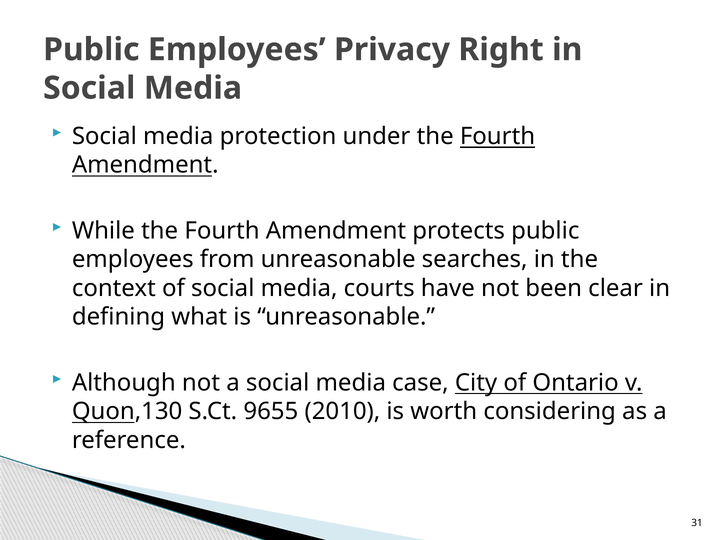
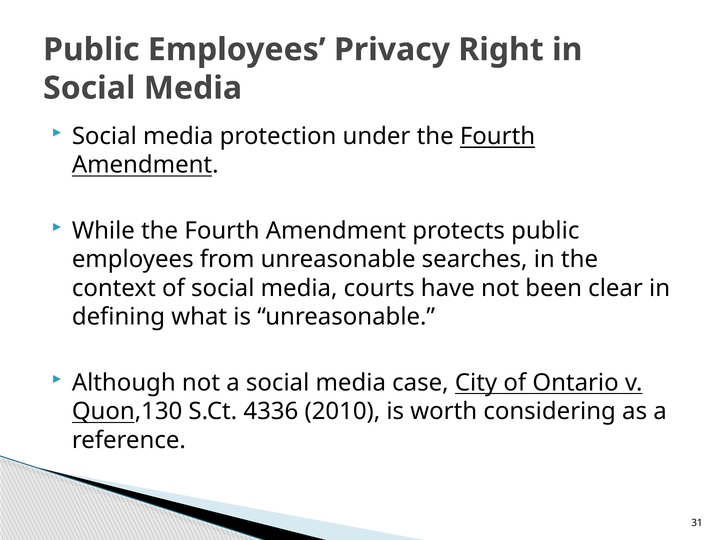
9655: 9655 -> 4336
